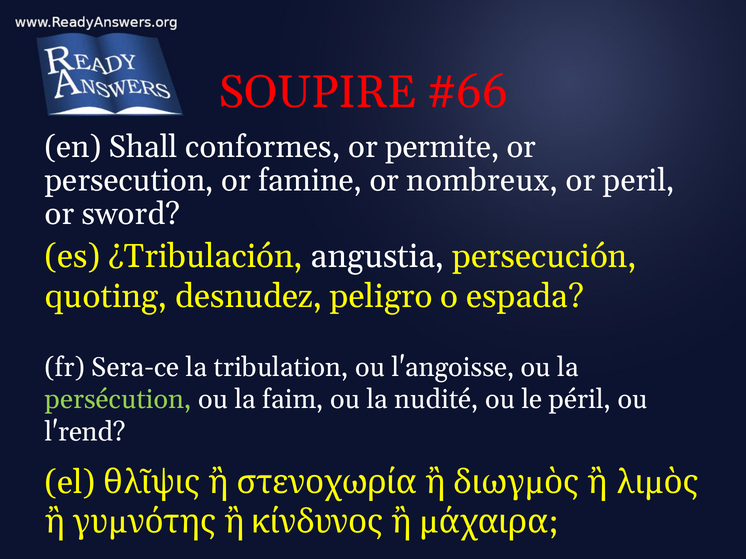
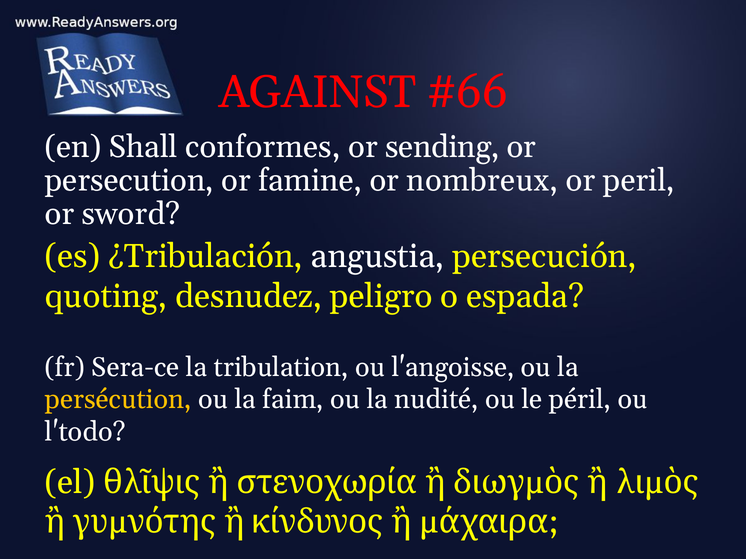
SOUPIRE: SOUPIRE -> AGAINST
permite: permite -> sending
persécution colour: light green -> yellow
l'rend: l'rend -> l'todo
